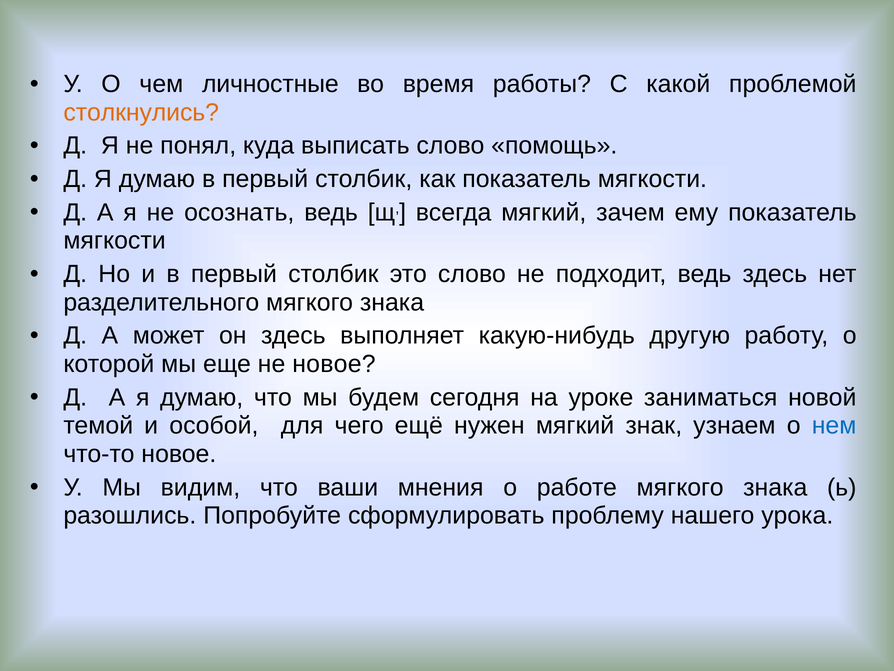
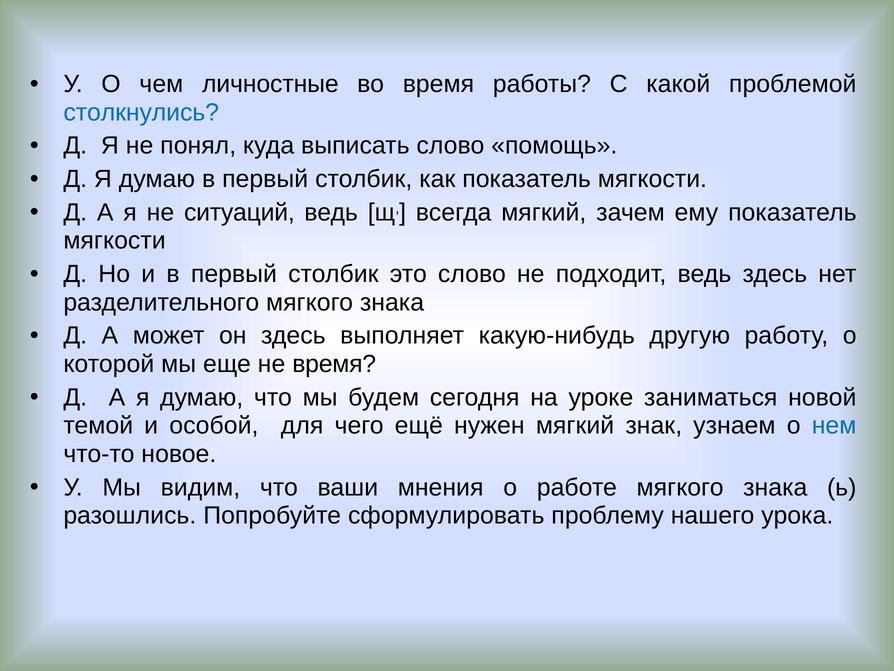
столкнулись colour: orange -> blue
осознать: осознать -> ситуаций
не новое: новое -> время
